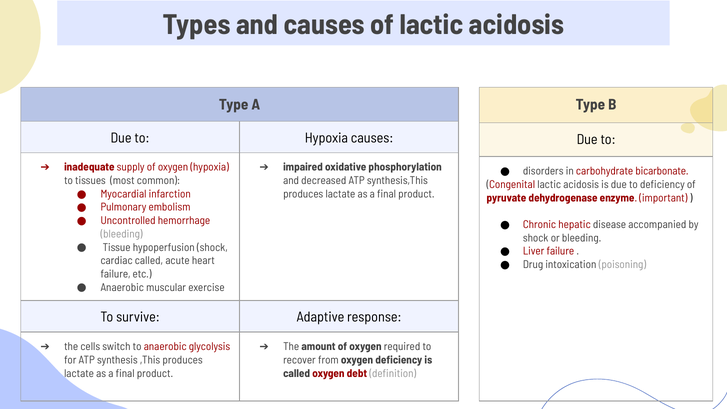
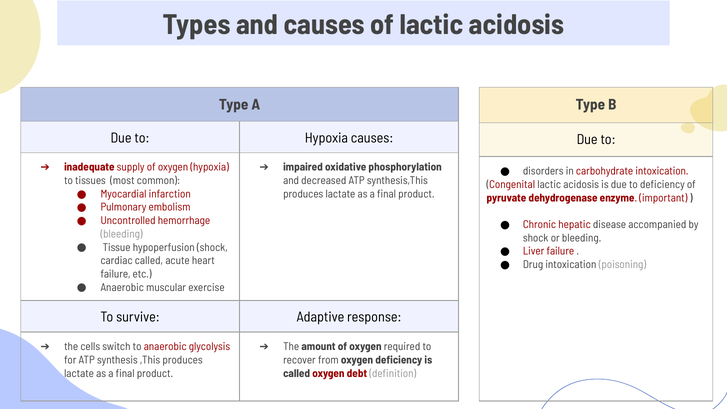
carbohydrate bicarbonate: bicarbonate -> intoxication
